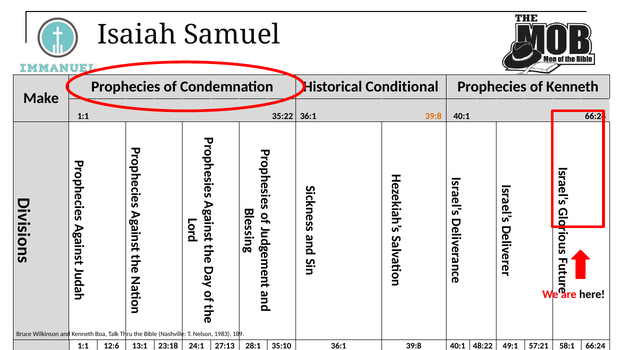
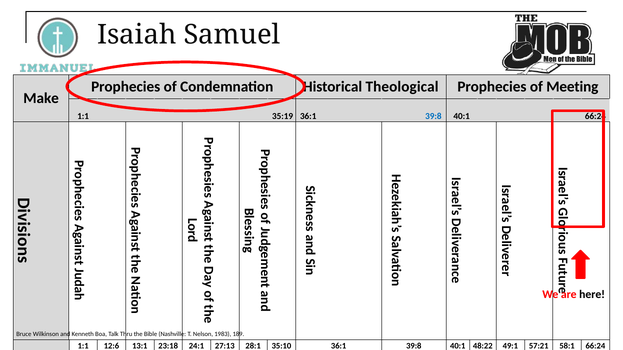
Conditional: Conditional -> Theological
of Kenneth: Kenneth -> Meeting
35:22: 35:22 -> 35:19
39:8 at (433, 116) colour: orange -> blue
